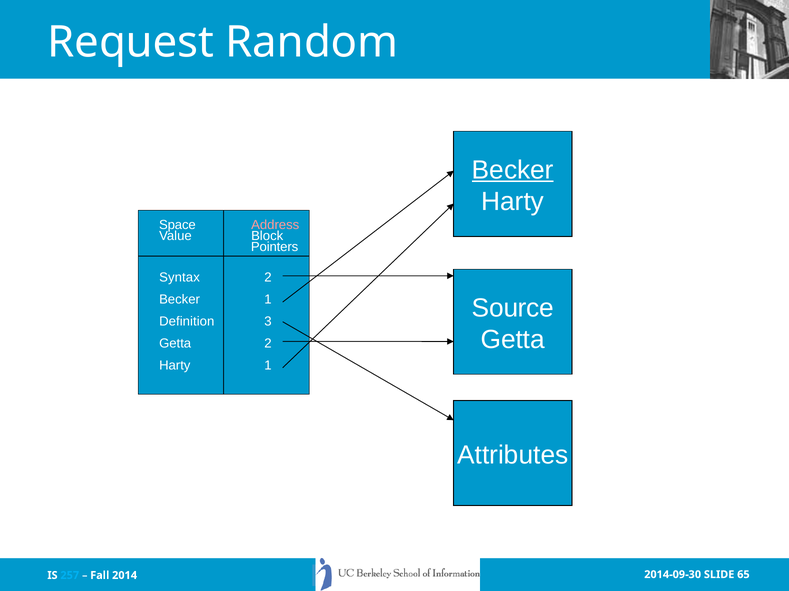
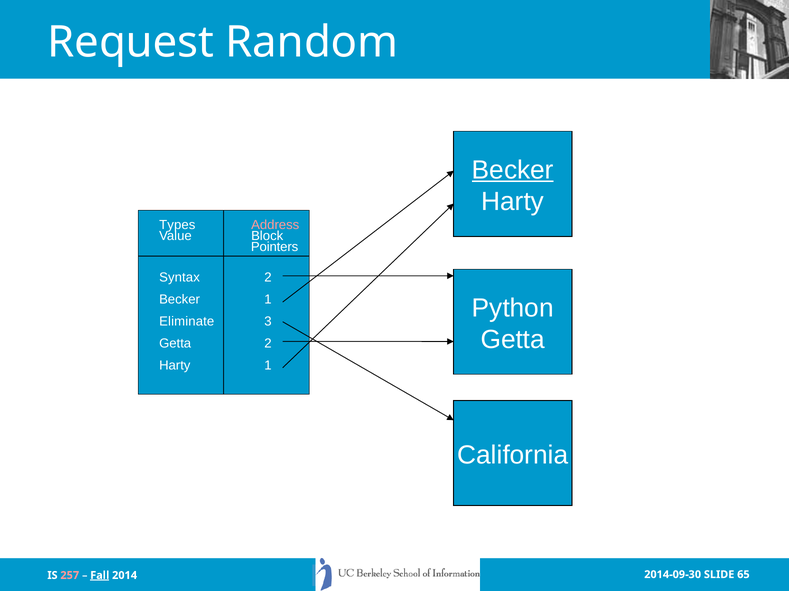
Space: Space -> Types
Source: Source -> Python
Definition: Definition -> Eliminate
Attributes: Attributes -> California
257 colour: light blue -> pink
Fall underline: none -> present
